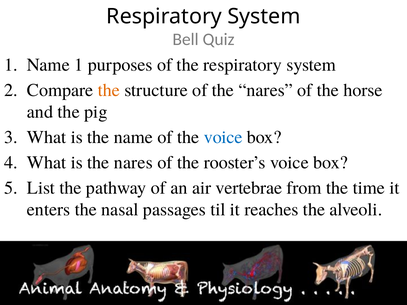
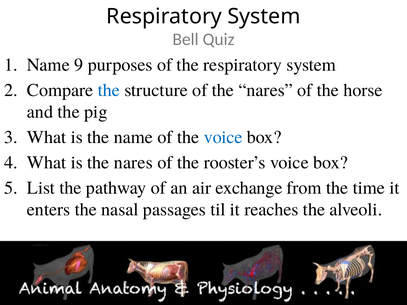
Name 1: 1 -> 9
the at (109, 90) colour: orange -> blue
vertebrae: vertebrae -> exchange
